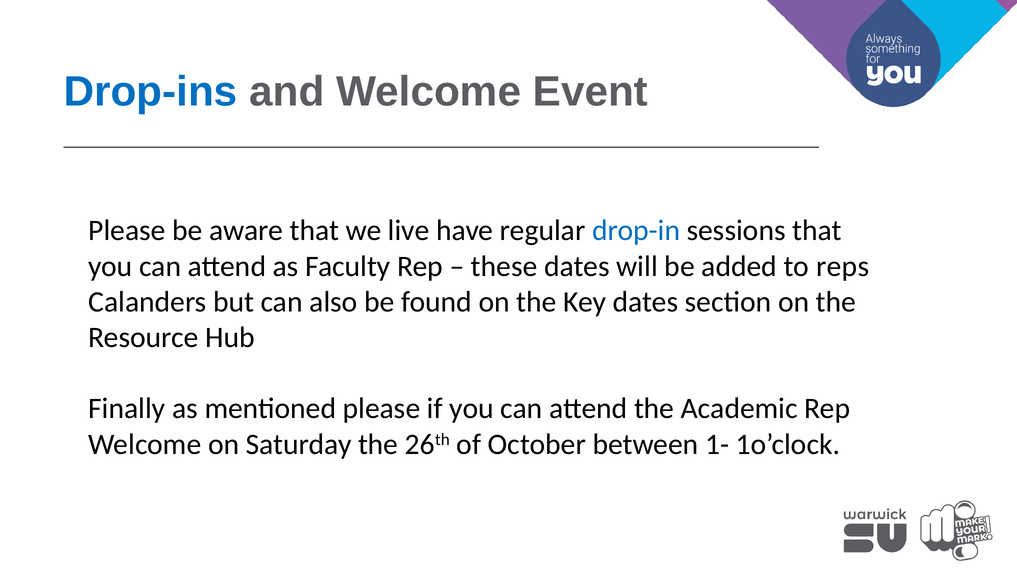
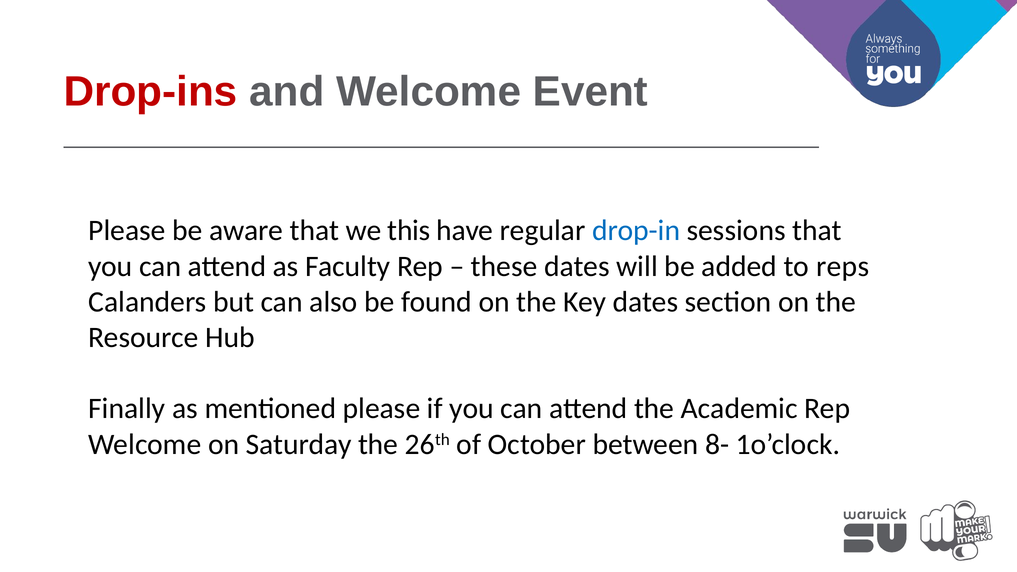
Drop-ins colour: blue -> red
live: live -> this
1-: 1- -> 8-
